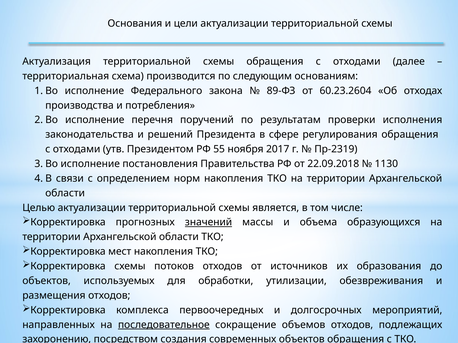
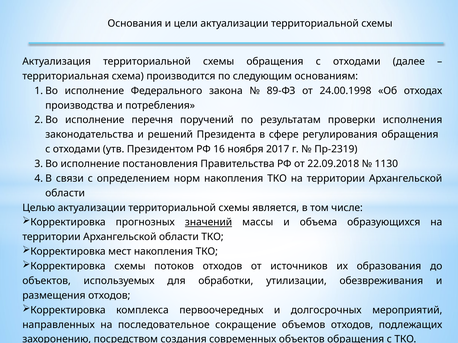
60.23.2604: 60.23.2604 -> 24.00.1998
55: 55 -> 16
последовательное underline: present -> none
